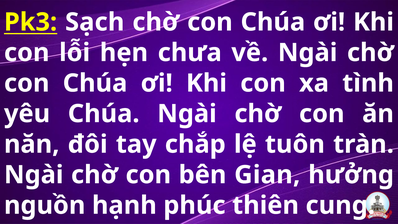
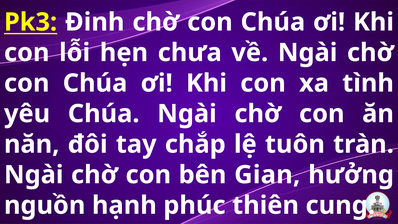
Sạch: Sạch -> Đinh
